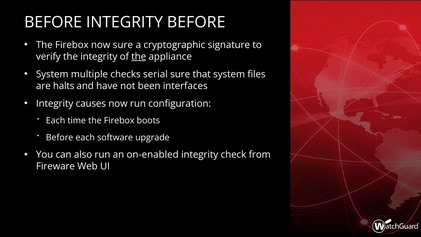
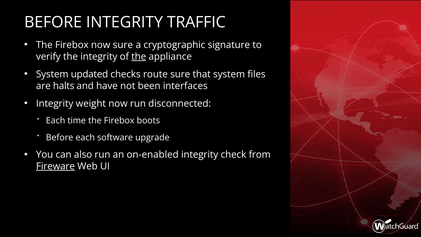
INTEGRITY BEFORE: BEFORE -> TRAFFIC
multiple: multiple -> updated
serial: serial -> route
causes: causes -> weight
configuration: configuration -> disconnected
Fireware underline: none -> present
